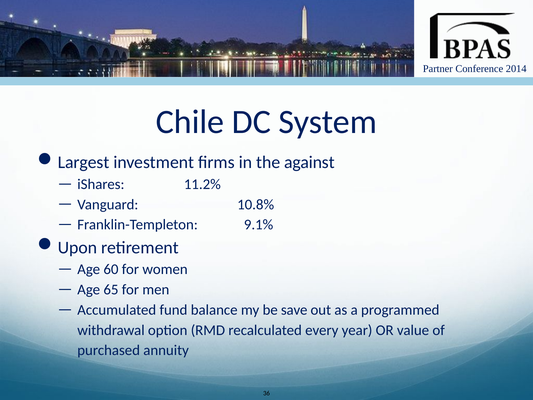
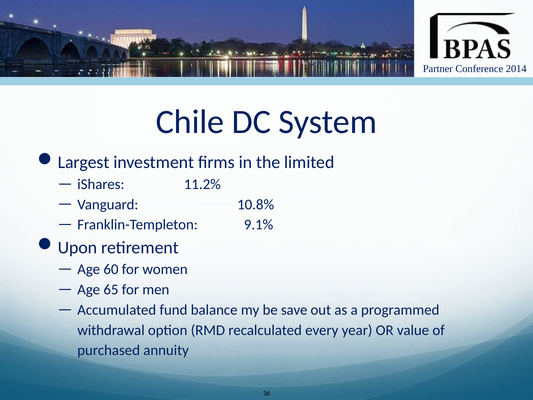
against: against -> limited
